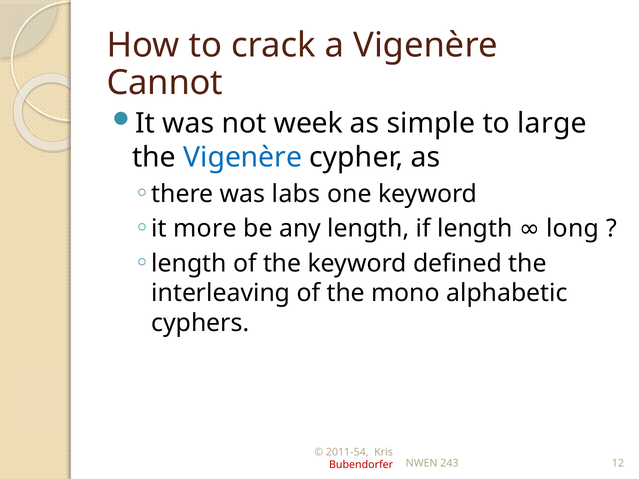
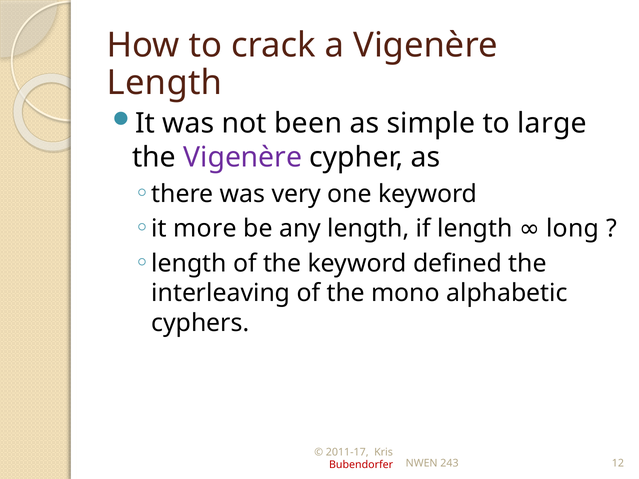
Cannot at (165, 83): Cannot -> Length
week: week -> been
Vigenère at (243, 157) colour: blue -> purple
labs: labs -> very
2011-54: 2011-54 -> 2011-17
